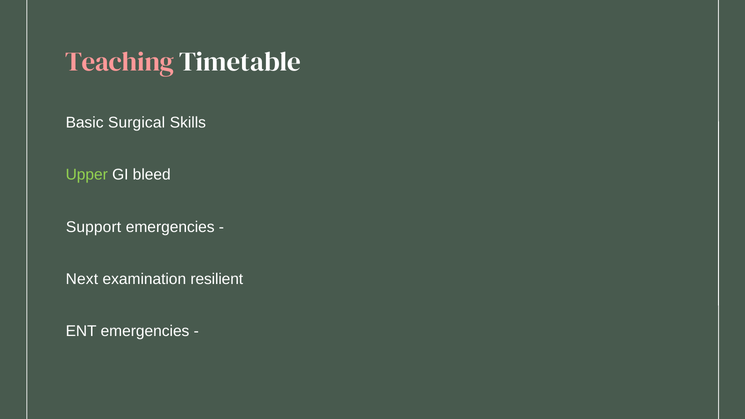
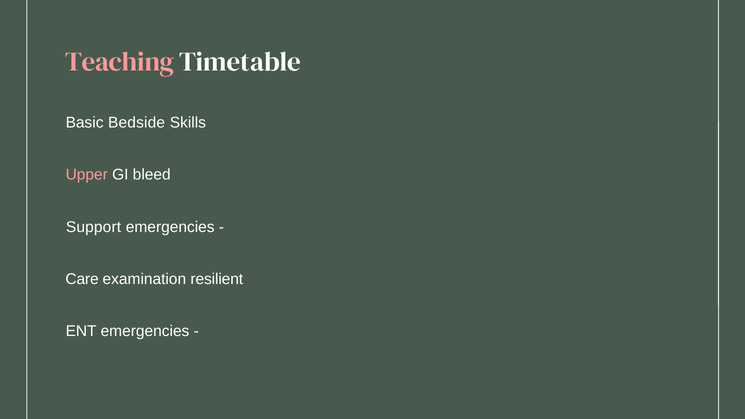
Surgical: Surgical -> Bedside
Upper colour: light green -> pink
Next: Next -> Care
